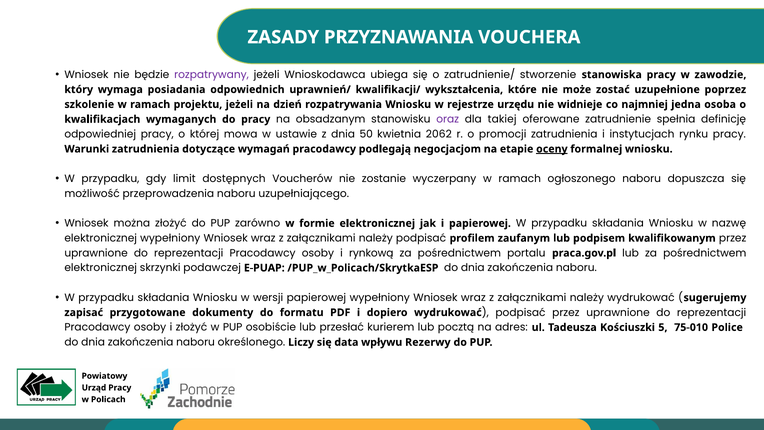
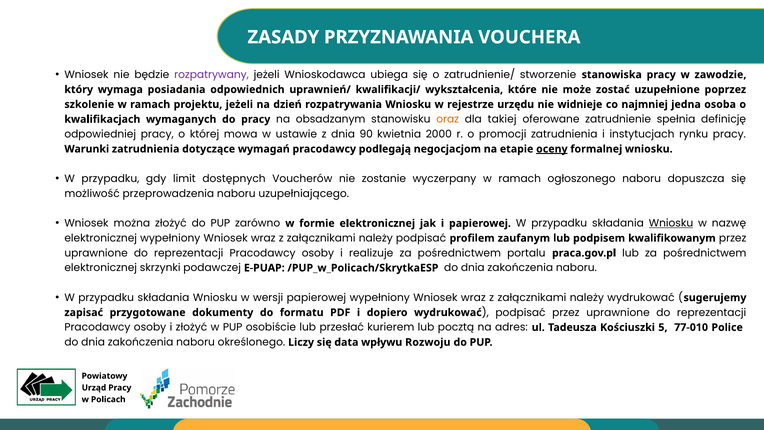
oraz colour: purple -> orange
50: 50 -> 90
2062: 2062 -> 2000
Wniosku at (671, 223) underline: none -> present
rynkową: rynkową -> realizuje
75-010: 75-010 -> 77-010
Rezerwy: Rezerwy -> Rozwoju
